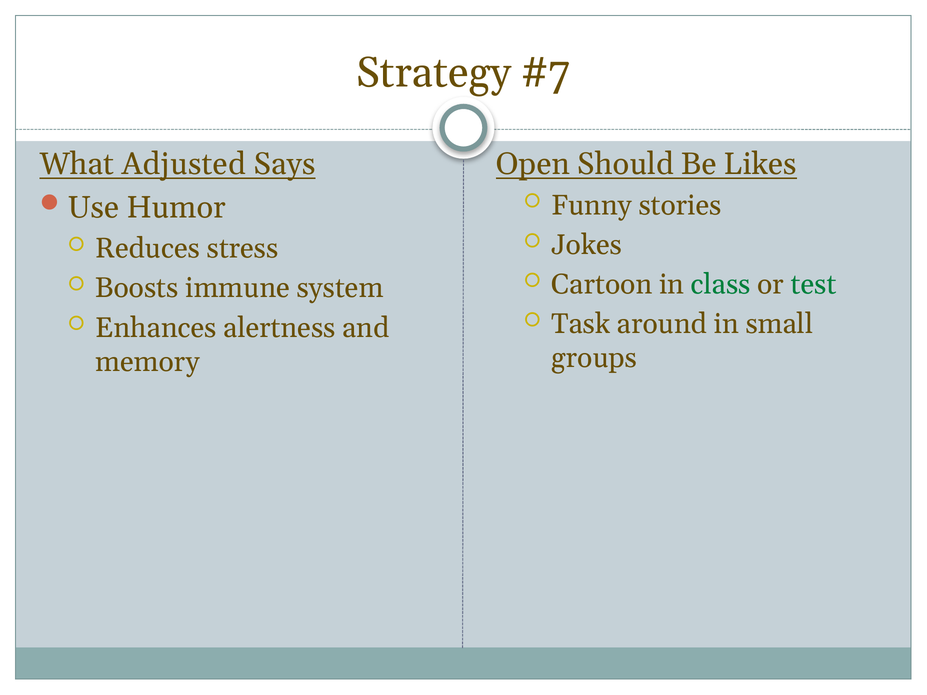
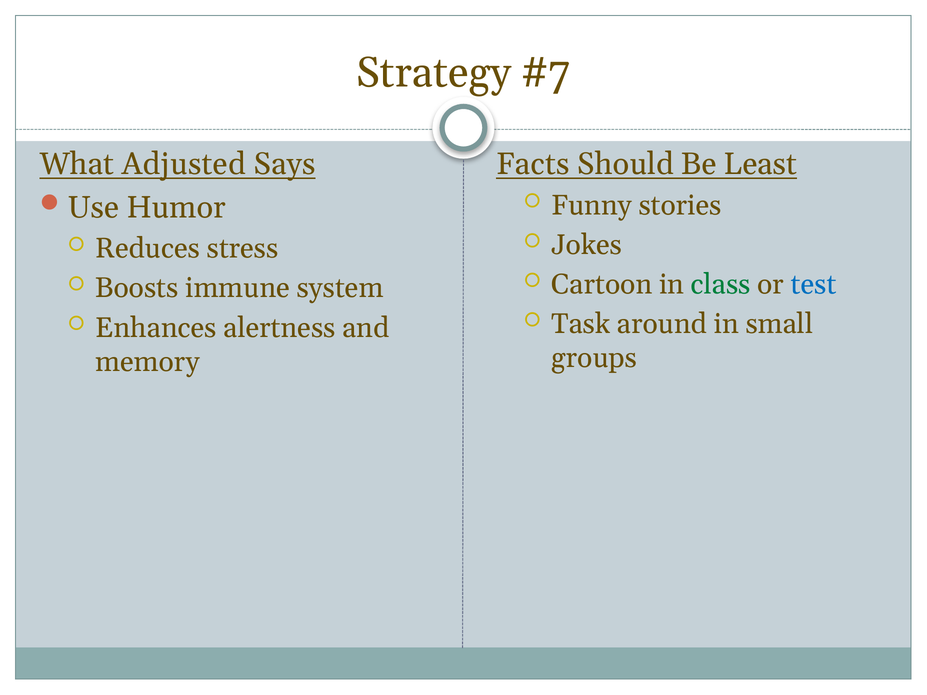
Open: Open -> Facts
Likes: Likes -> Least
test colour: green -> blue
